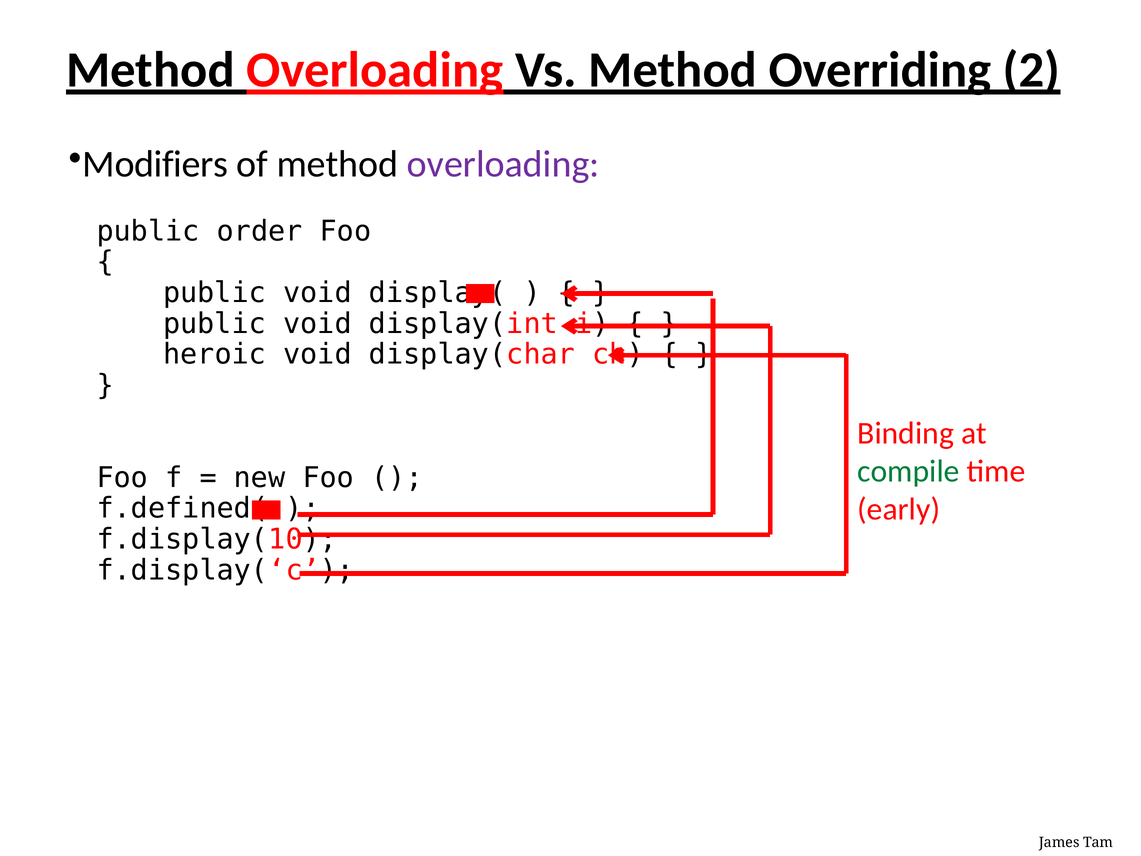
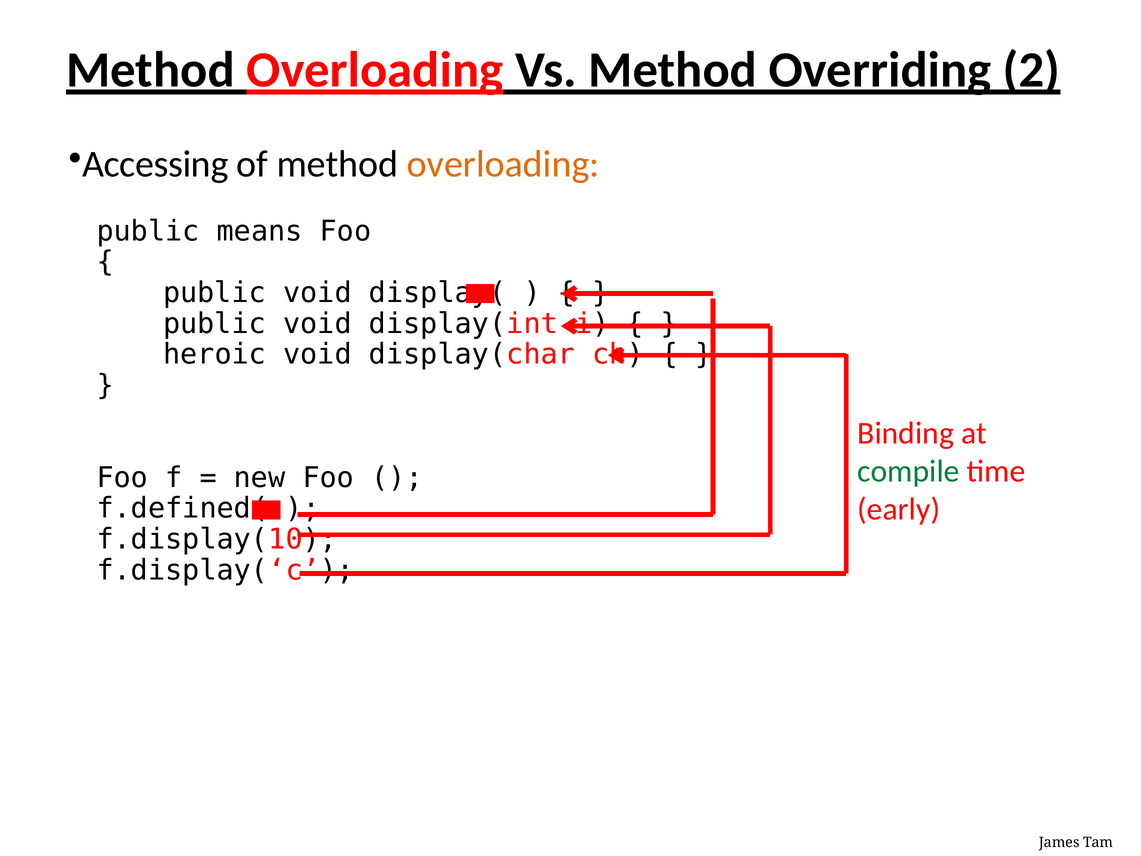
Modifiers: Modifiers -> Accessing
overloading at (503, 164) colour: purple -> orange
order: order -> means
